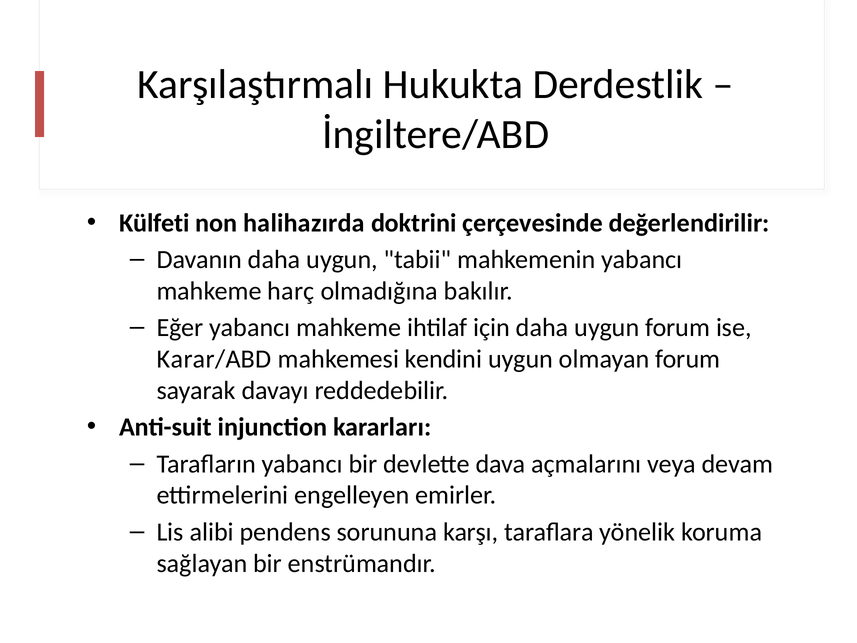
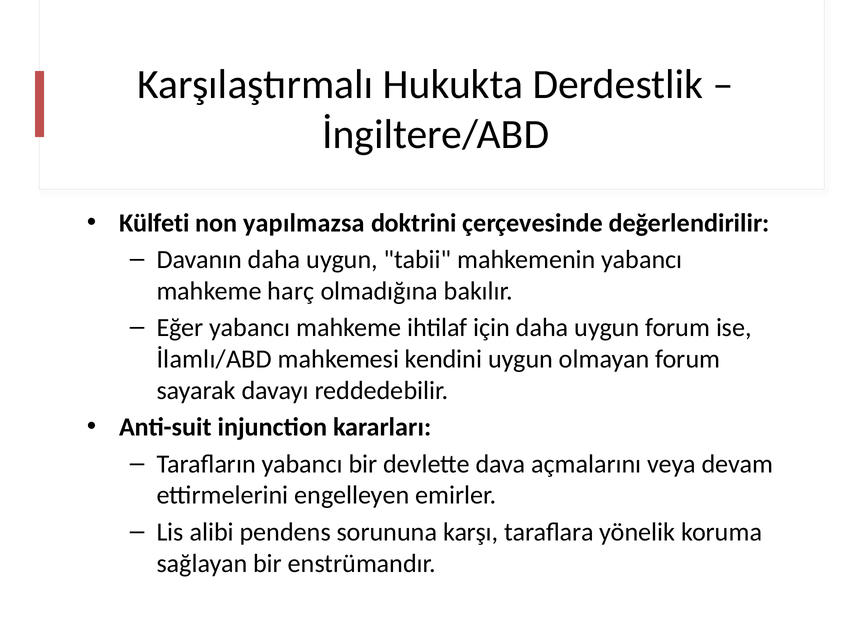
halihazırda: halihazırda -> yapılmazsa
Karar/ABD: Karar/ABD -> İlamlı/ABD
